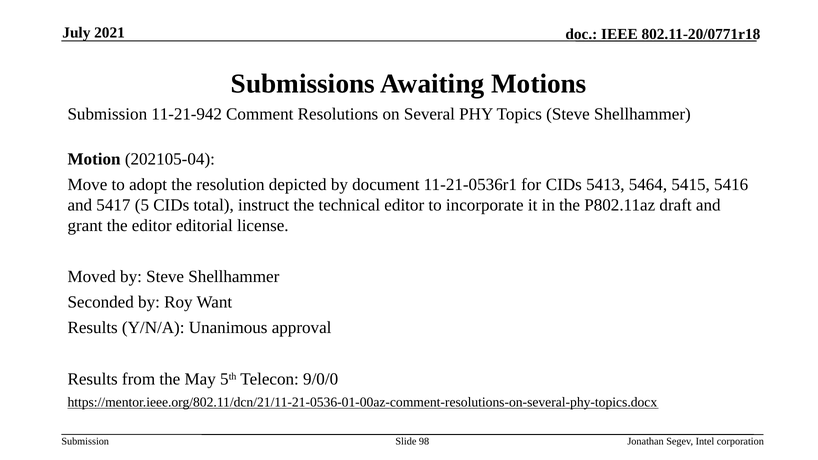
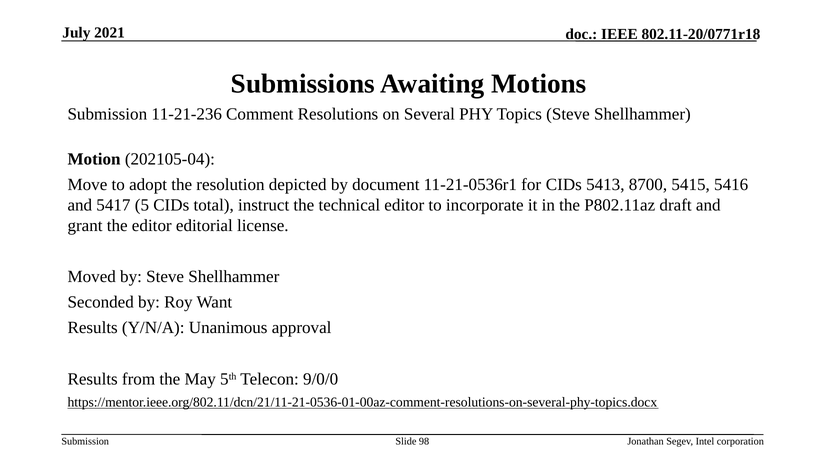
11-21-942: 11-21-942 -> 11-21-236
5464: 5464 -> 8700
